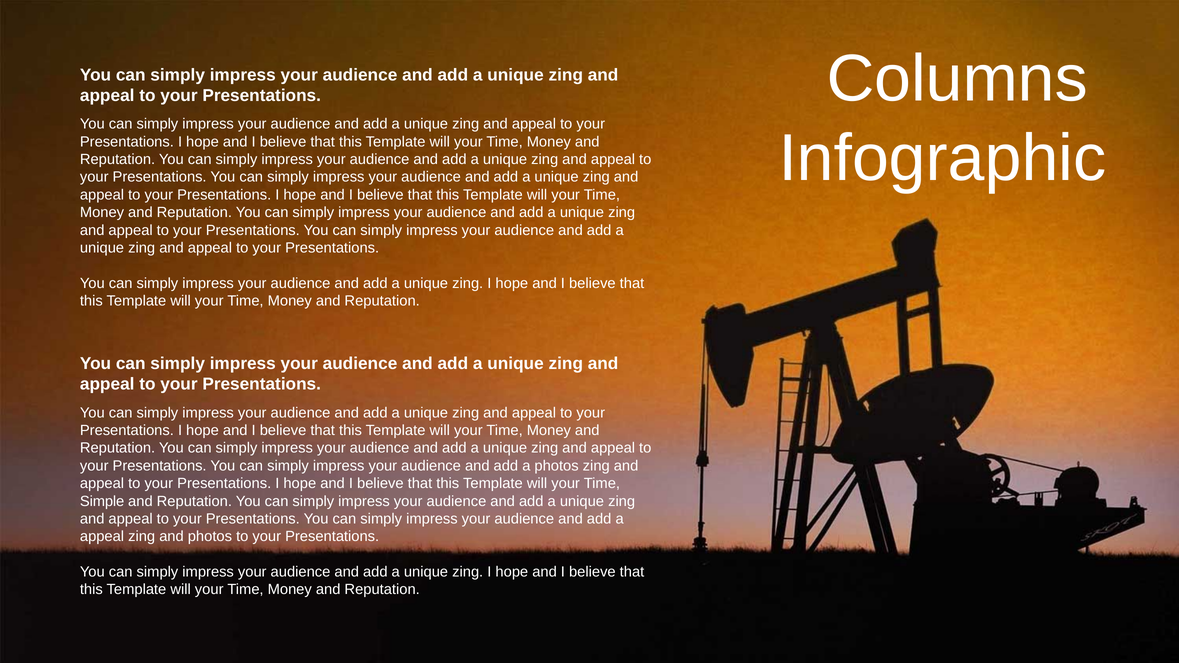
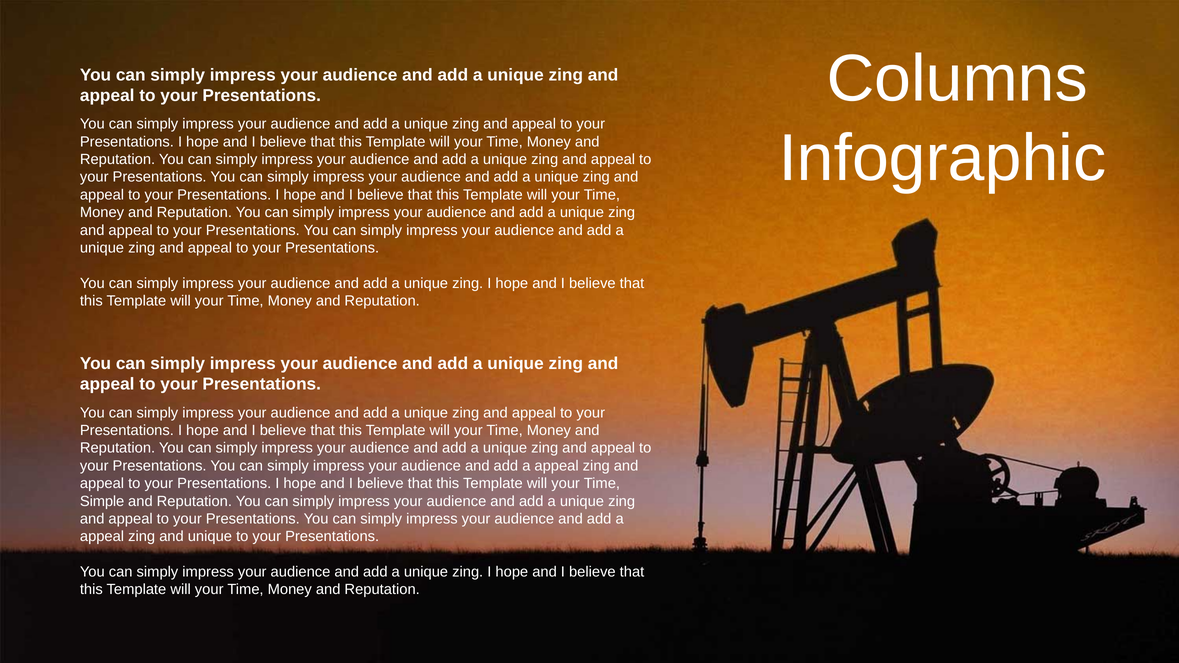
photos at (557, 466): photos -> appeal
and photos: photos -> unique
